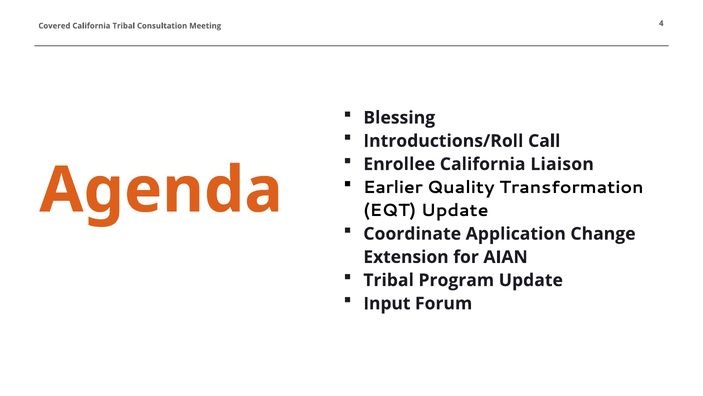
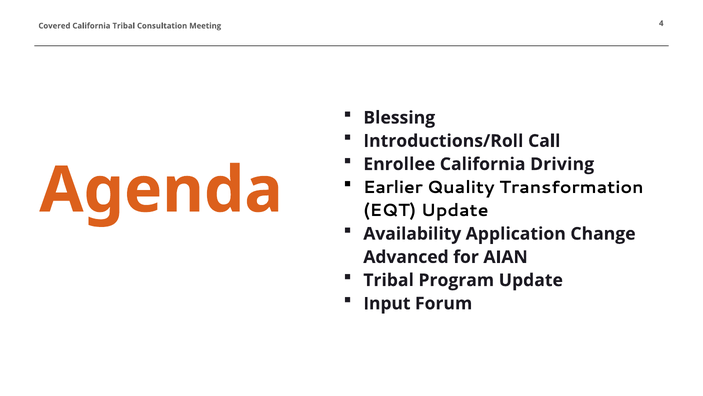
Liaison: Liaison -> Driving
Coordinate: Coordinate -> Availability
Extension: Extension -> Advanced
